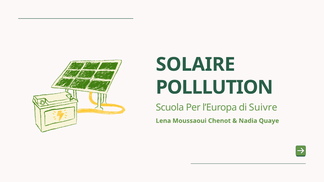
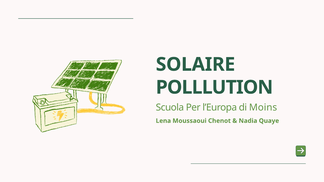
Suivre: Suivre -> Moins
